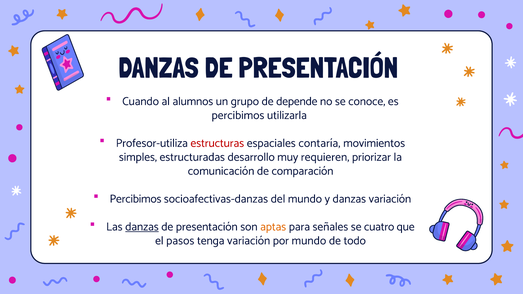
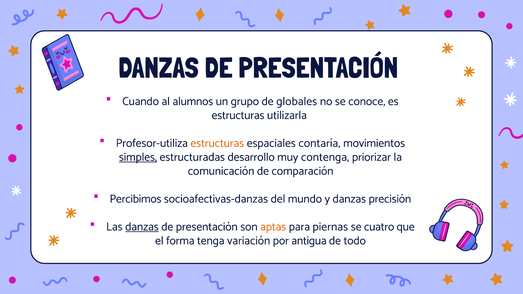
depende: depende -> globales
percibimos at (238, 115): percibimos -> estructuras
estructuras at (217, 143) colour: red -> orange
simples underline: none -> present
requieren: requieren -> contenga
danzas variación: variación -> precisión
señales: señales -> piernas
pasos: pasos -> forma
por mundo: mundo -> antigua
